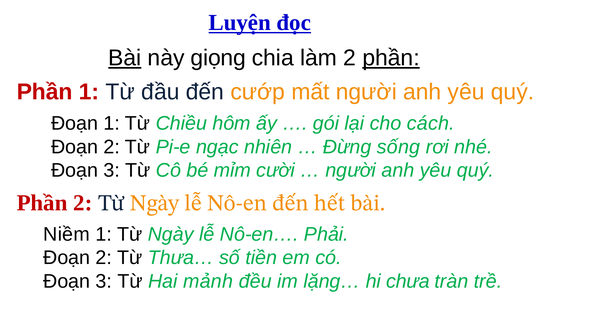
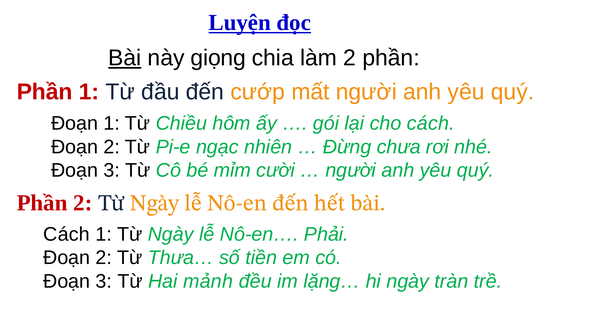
phần at (391, 58) underline: present -> none
sống: sống -> chưa
Niềm at (67, 234): Niềm -> Cách
hi chưa: chưa -> ngày
